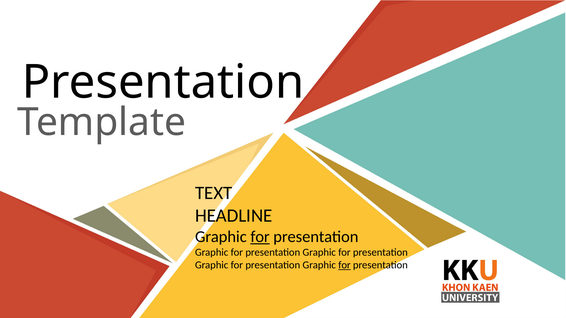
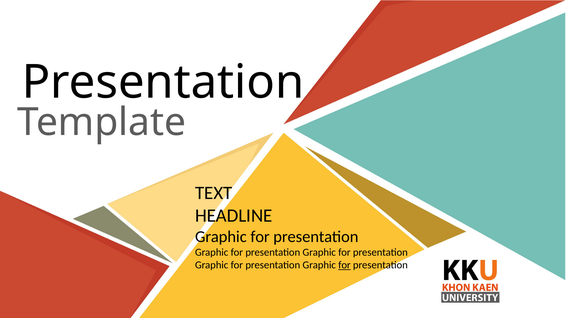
for at (260, 237) underline: present -> none
